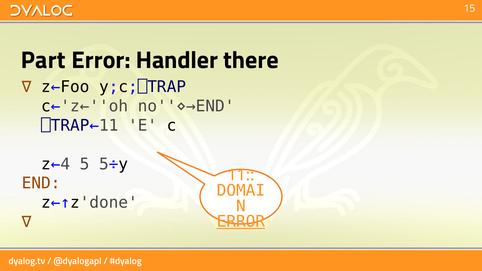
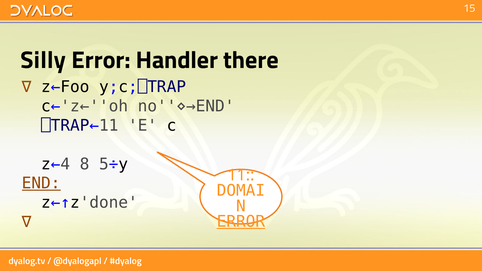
Part: Part -> Silly
5: 5 -> 8
END underline: none -> present
